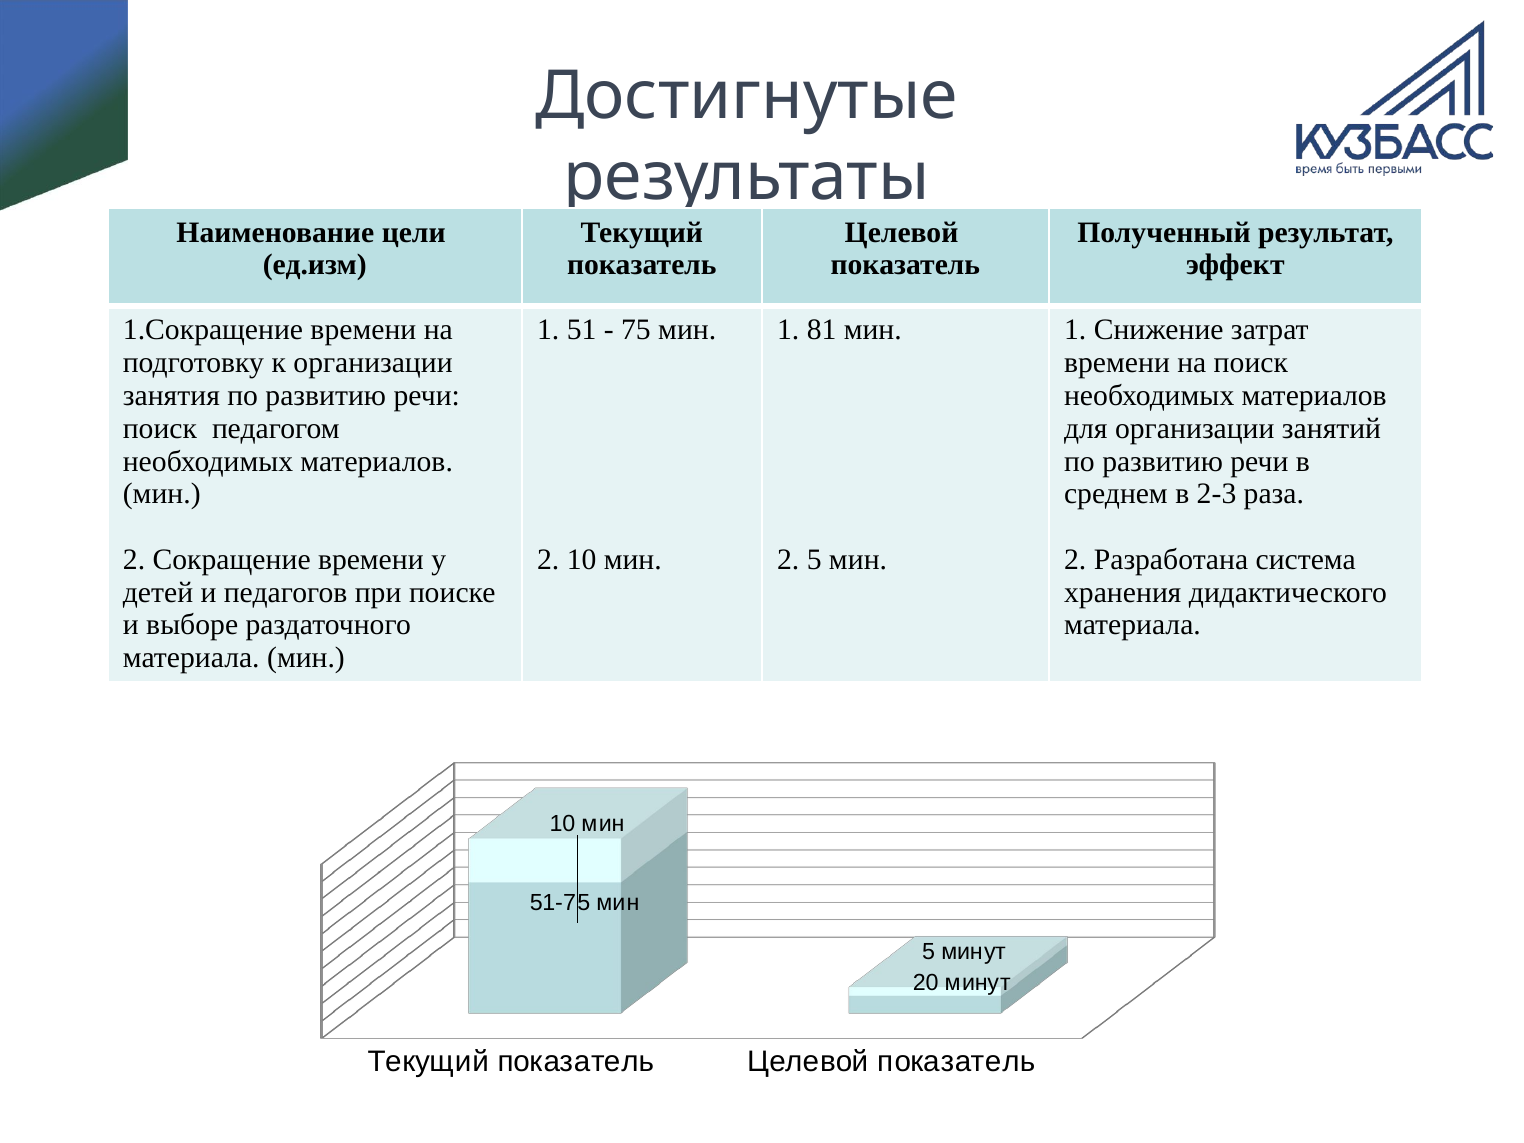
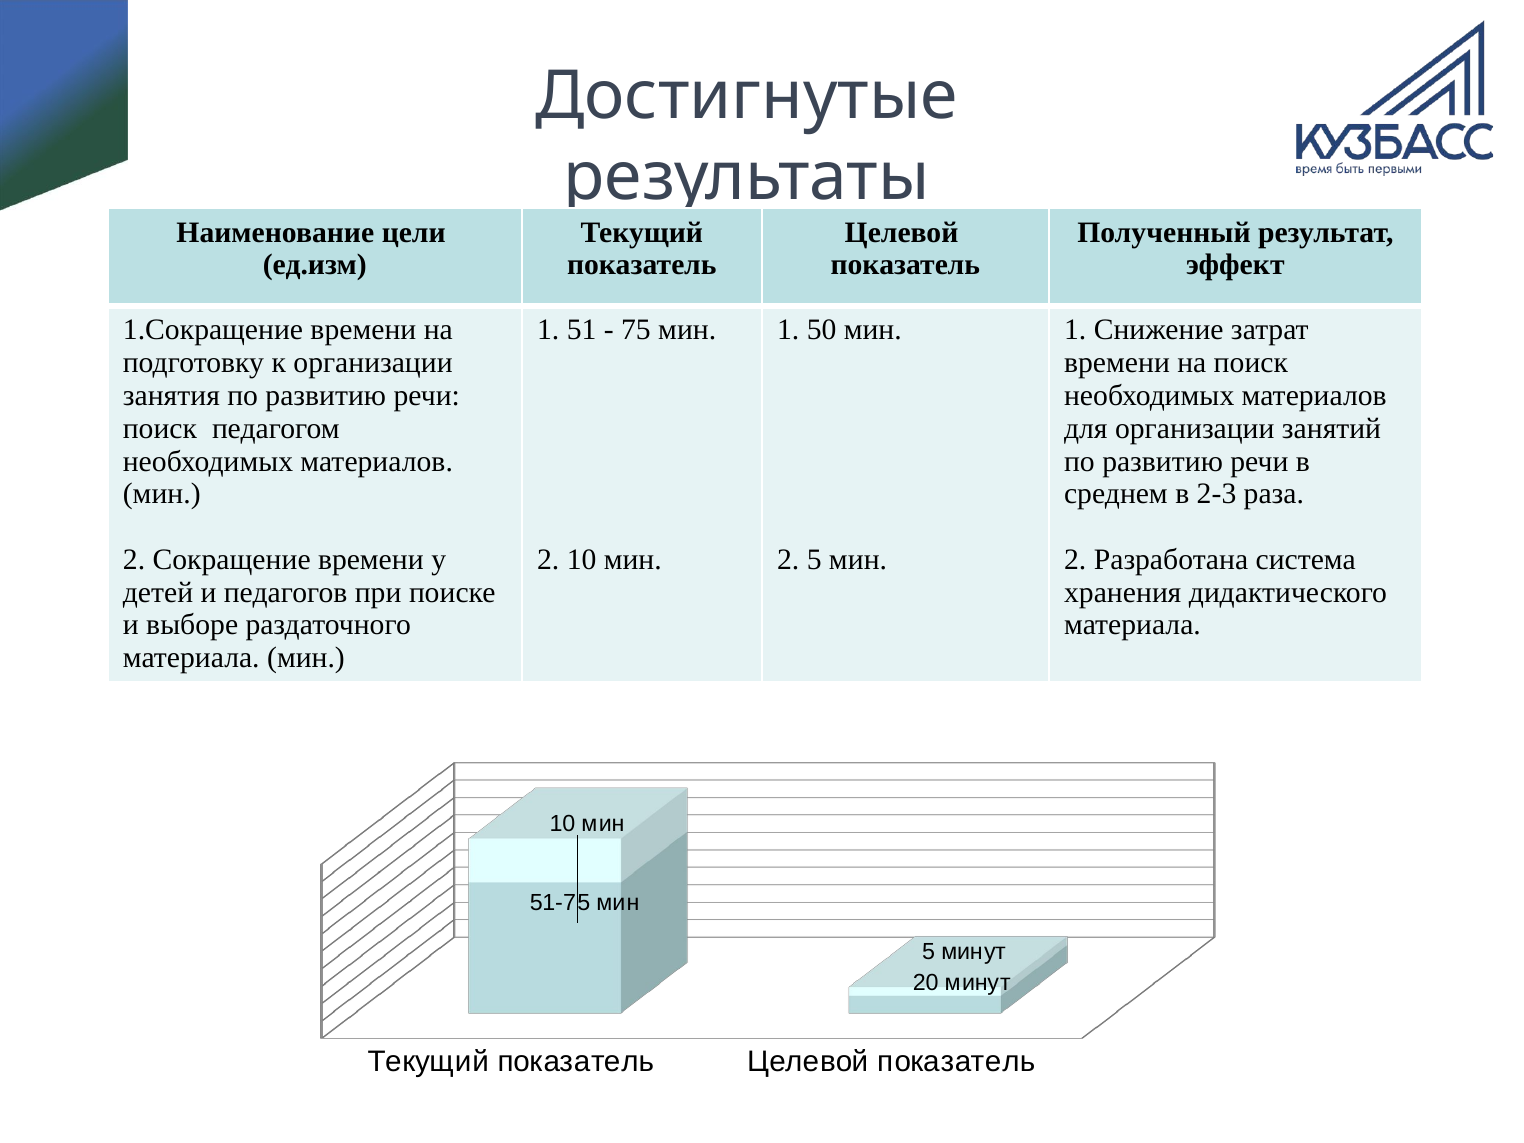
81: 81 -> 50
